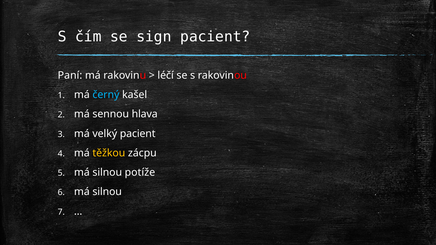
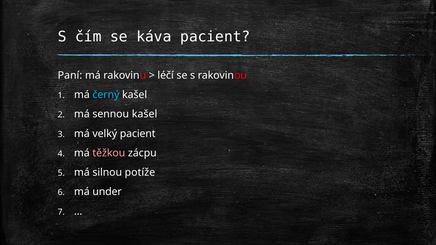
sign: sign -> káva
sennou hlava: hlava -> kašel
těžkou colour: yellow -> pink
silnou at (107, 192): silnou -> under
